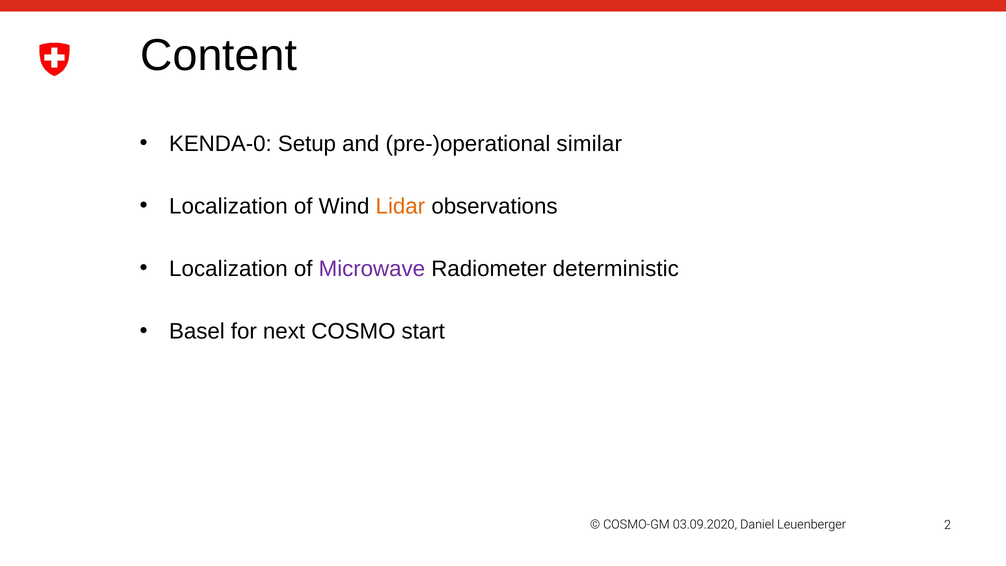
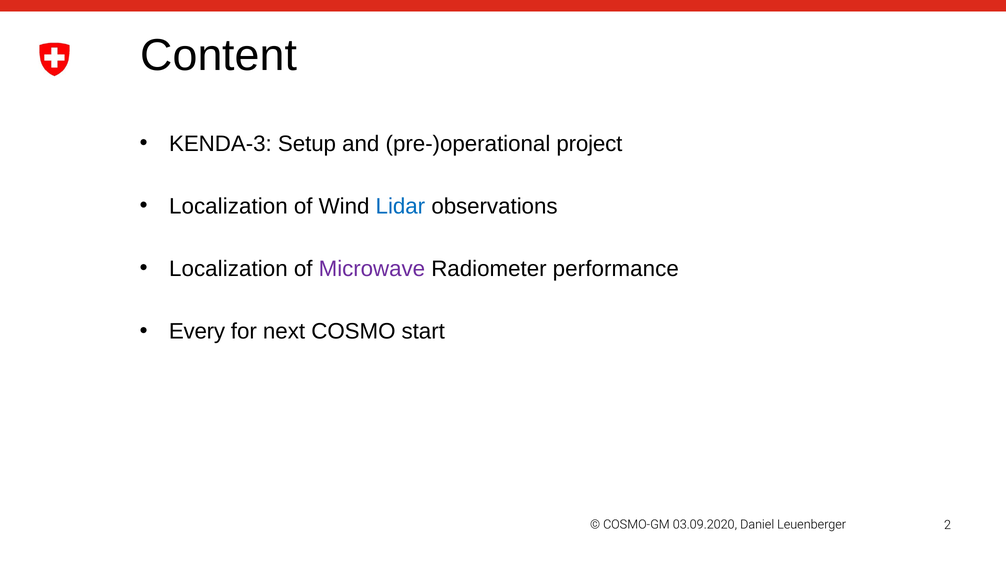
KENDA-0: KENDA-0 -> KENDA-3
similar: similar -> project
Lidar colour: orange -> blue
deterministic: deterministic -> performance
Basel: Basel -> Every
